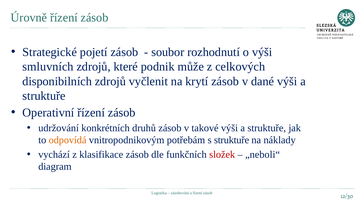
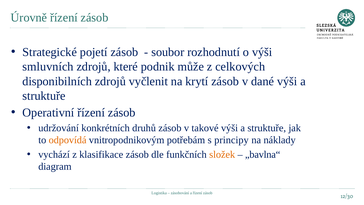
s struktuře: struktuře -> principy
složek colour: red -> orange
„neboli“: „neboli“ -> „bavlna“
